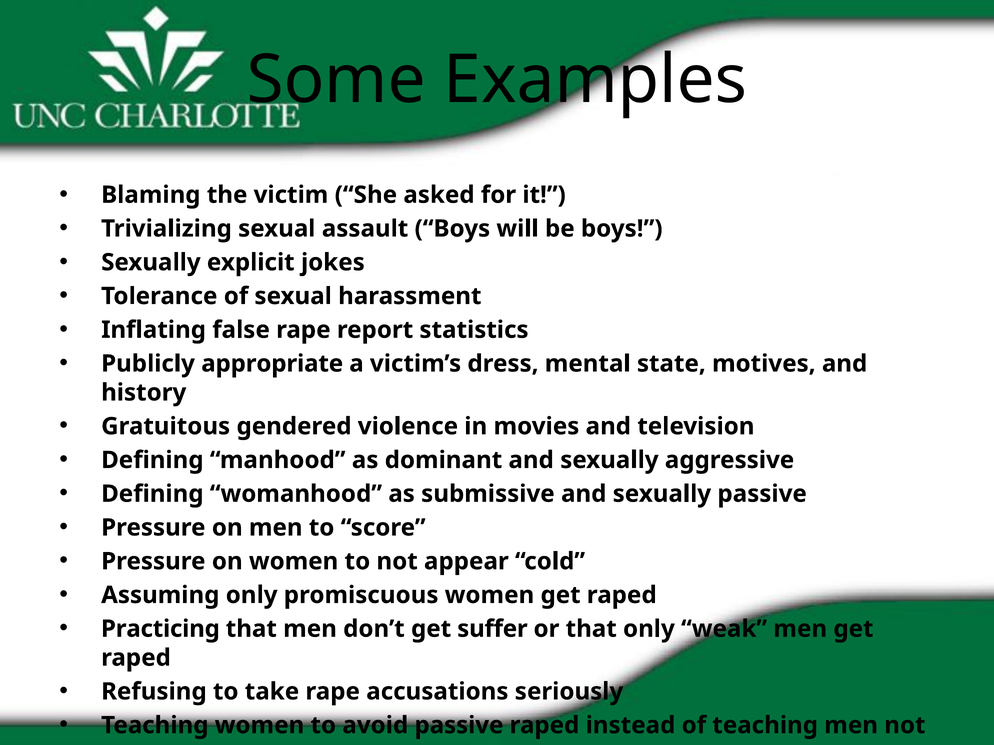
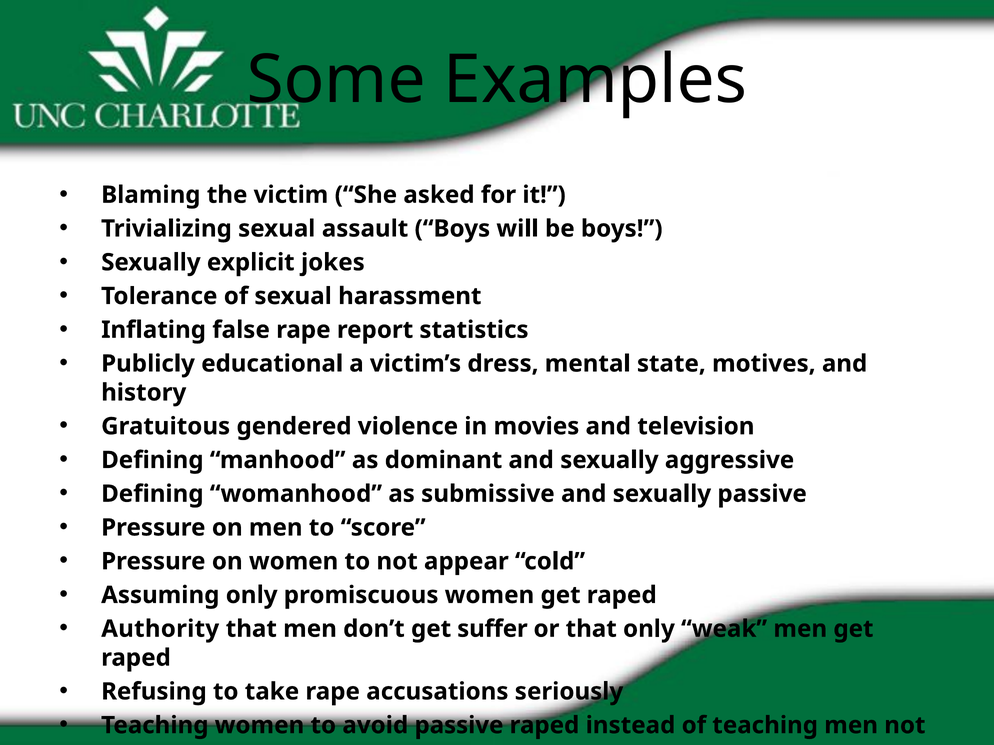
appropriate: appropriate -> educational
Practicing: Practicing -> Authority
